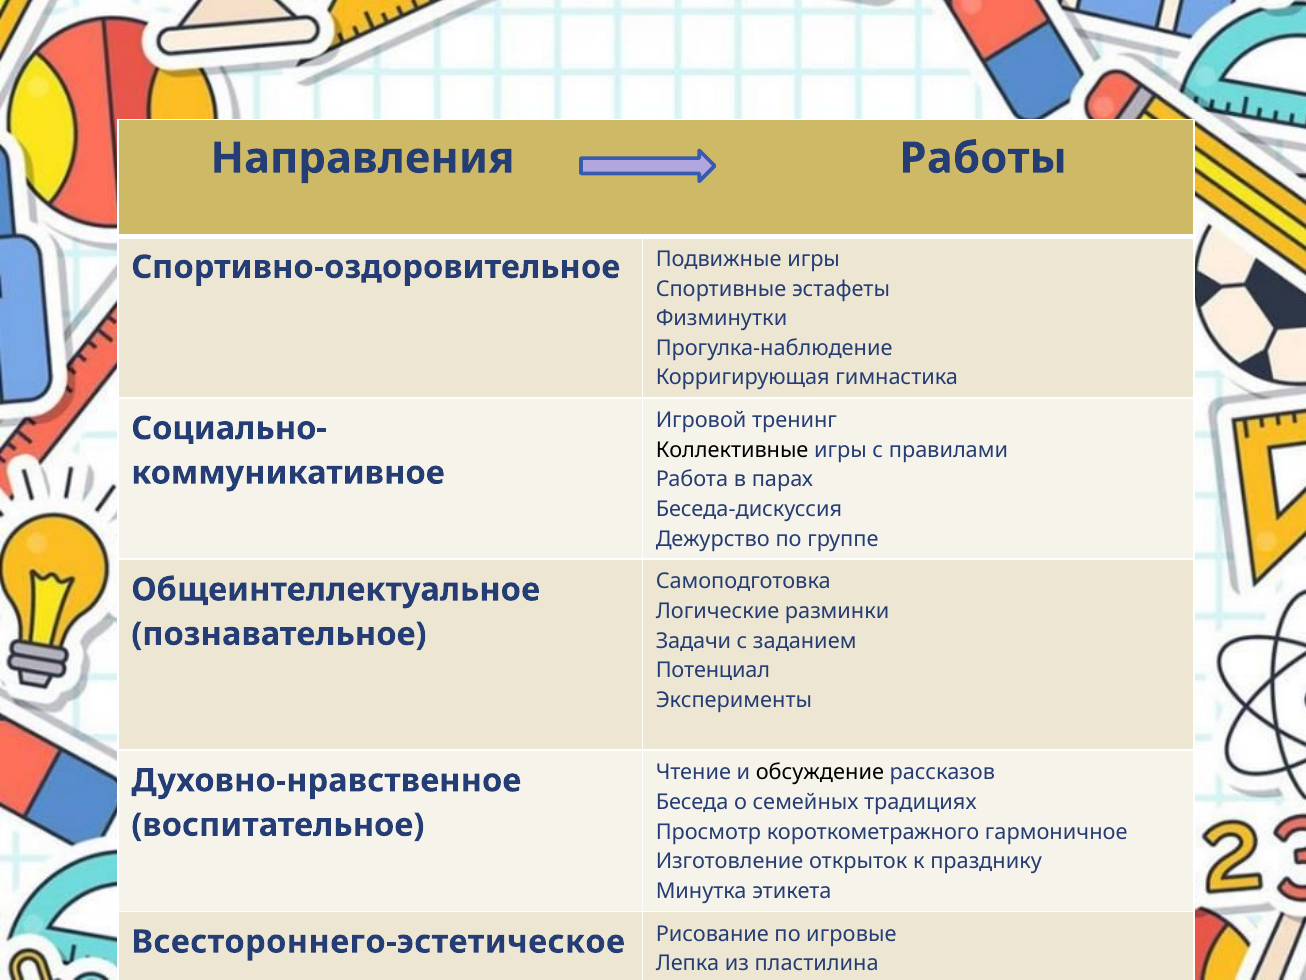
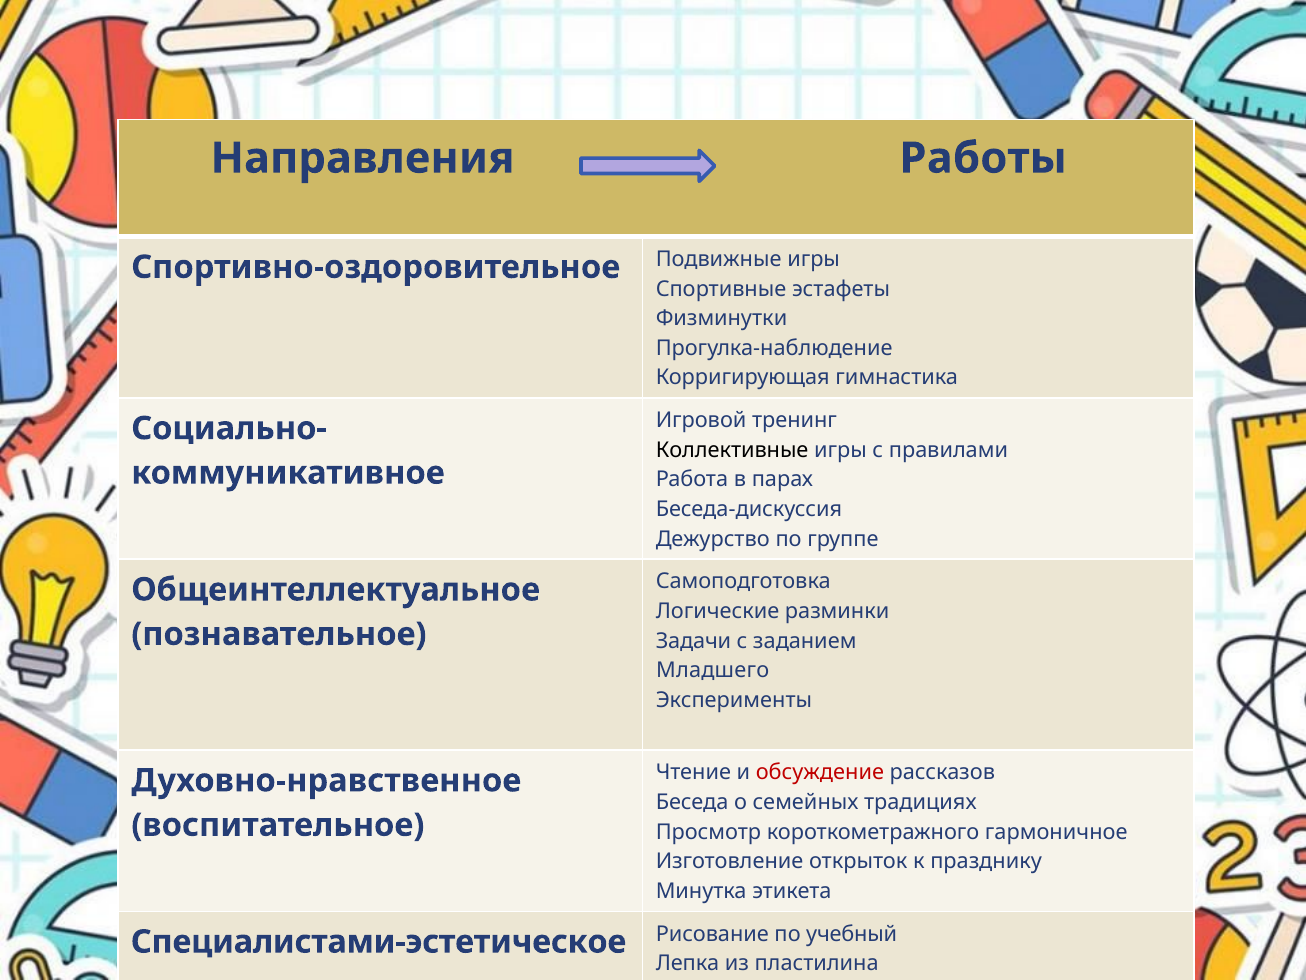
Потенциал: Потенциал -> Младшего
обсуждение colour: black -> red
Всестороннего-эстетическое: Всестороннего-эстетическое -> Специалистами-эстетическое
игровые: игровые -> учебный
